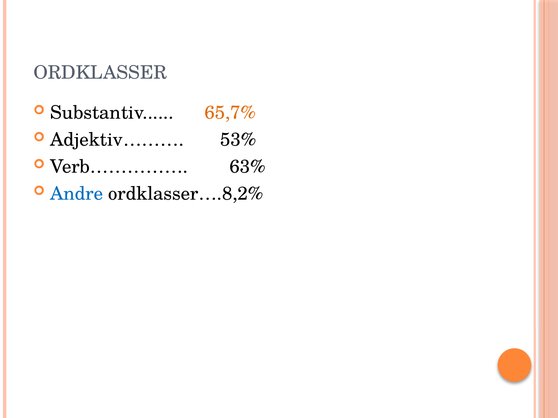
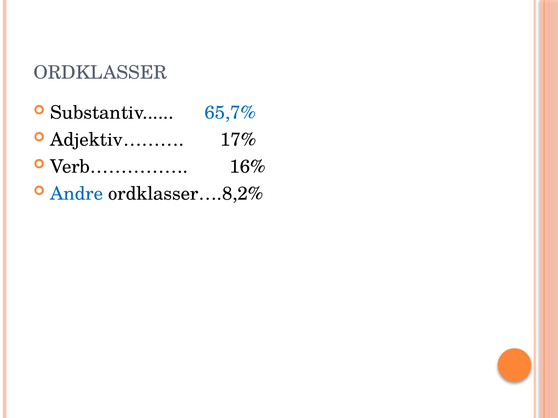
65,7% colour: orange -> blue
53%: 53% -> 17%
63%: 63% -> 16%
